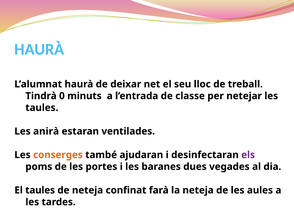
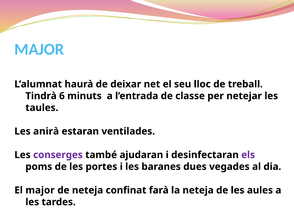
HAURÀ at (39, 49): HAURÀ -> MAJOR
0: 0 -> 6
conserges colour: orange -> purple
El taules: taules -> major
